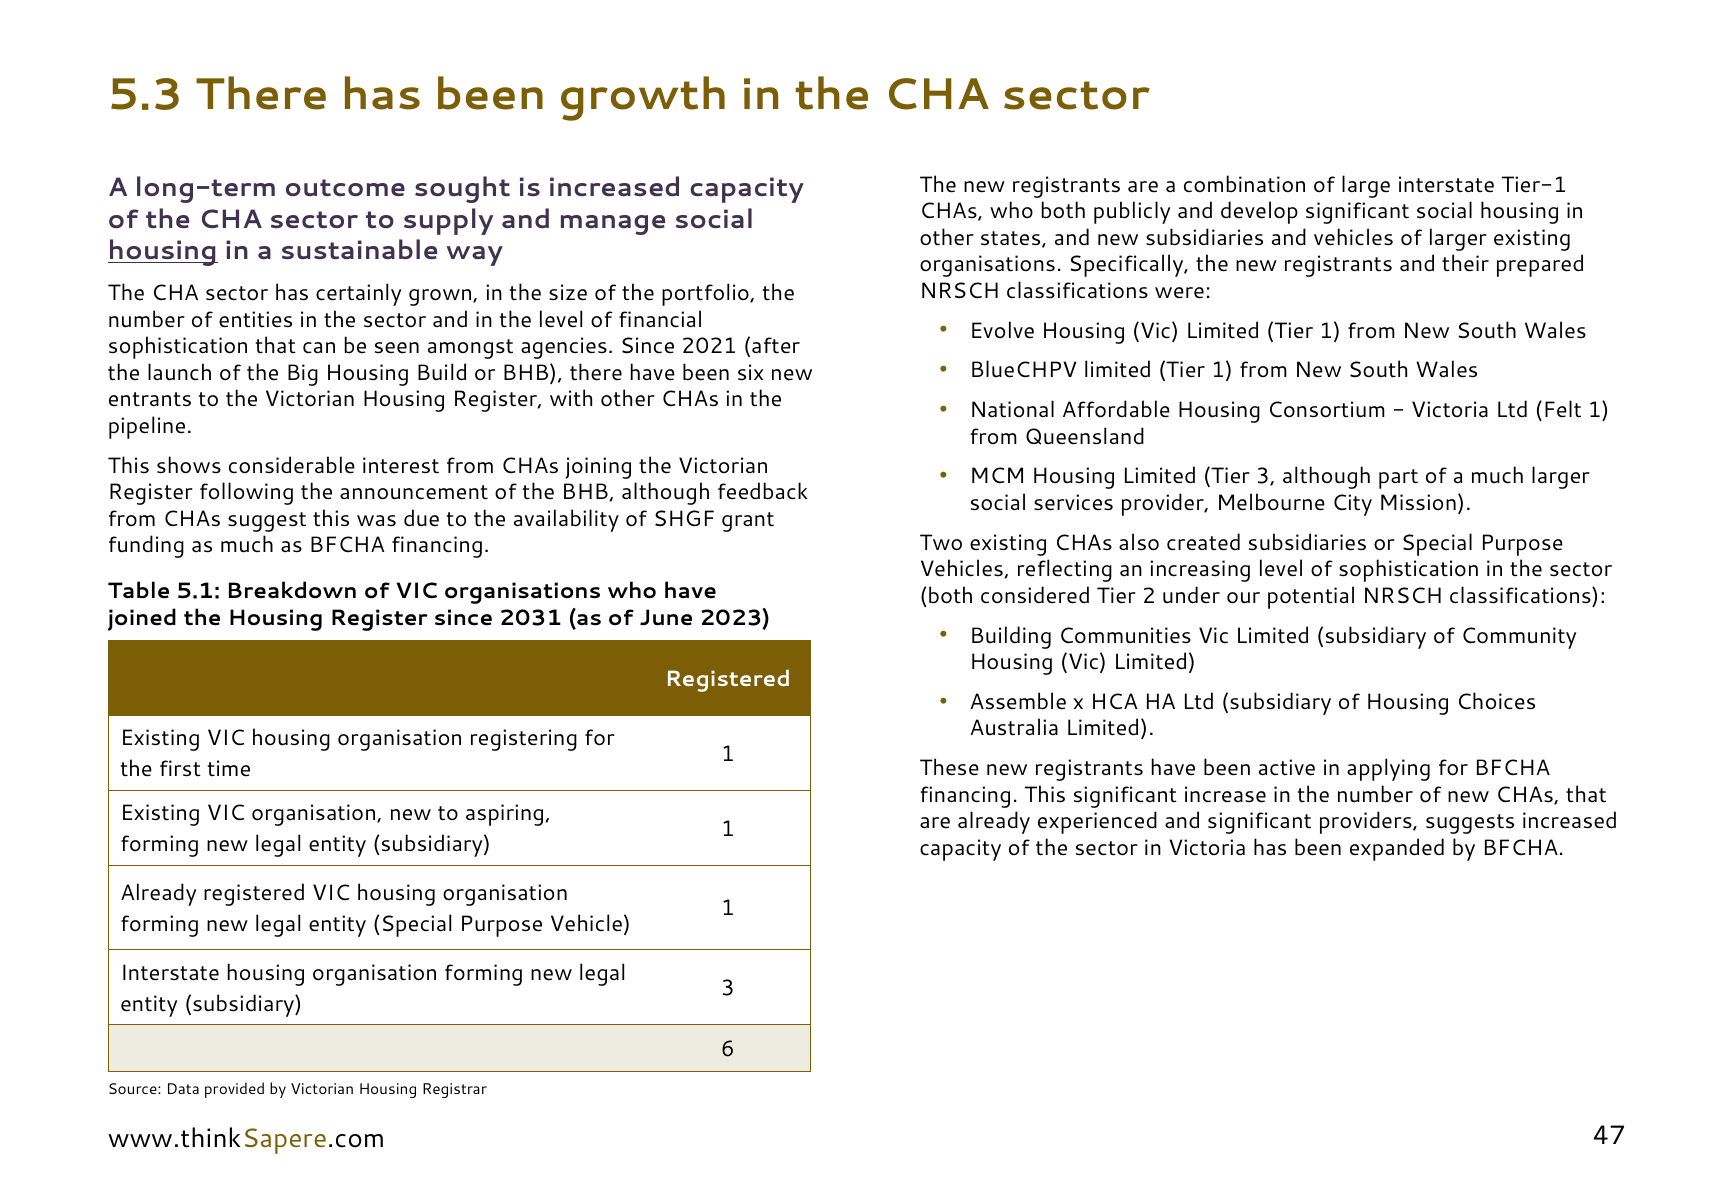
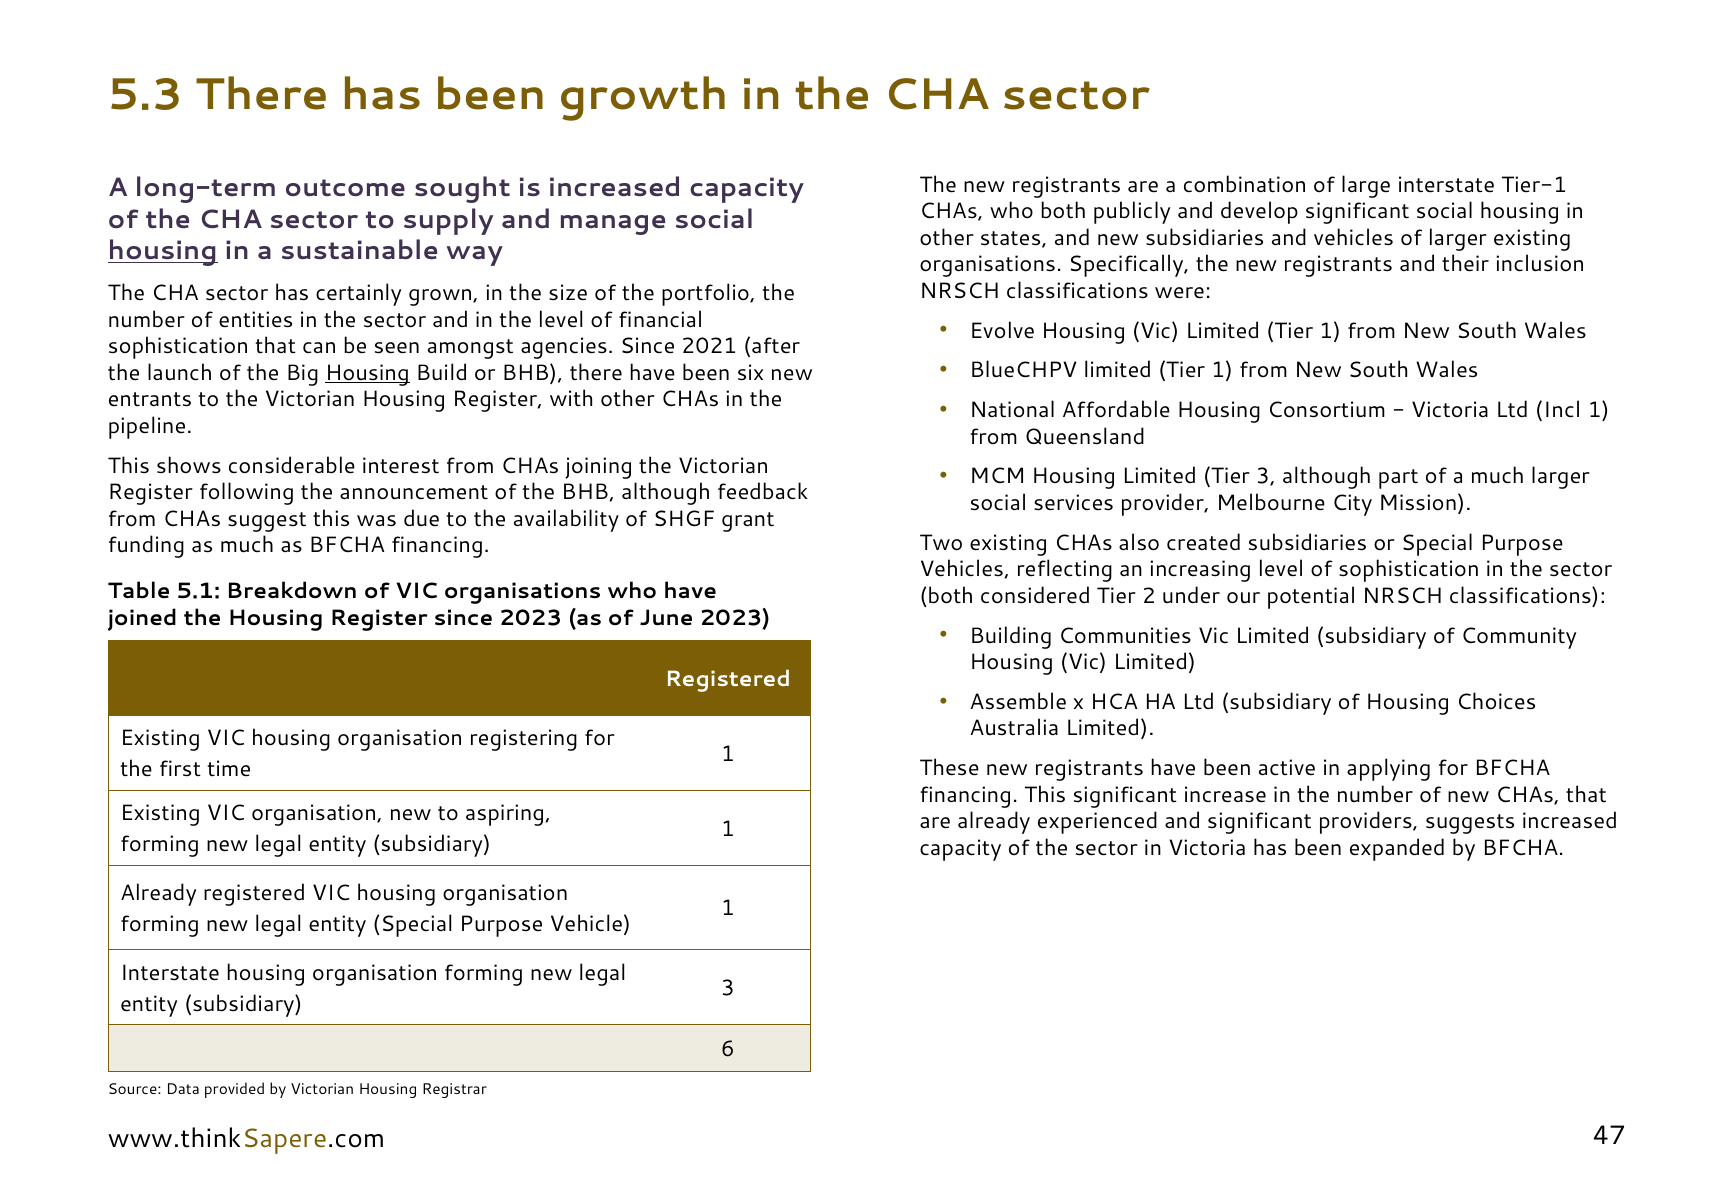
prepared: prepared -> inclusion
Housing at (367, 373) underline: none -> present
Felt: Felt -> Incl
since 2031: 2031 -> 2023
